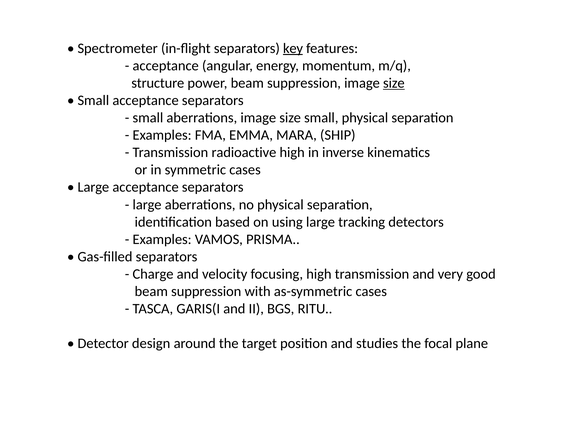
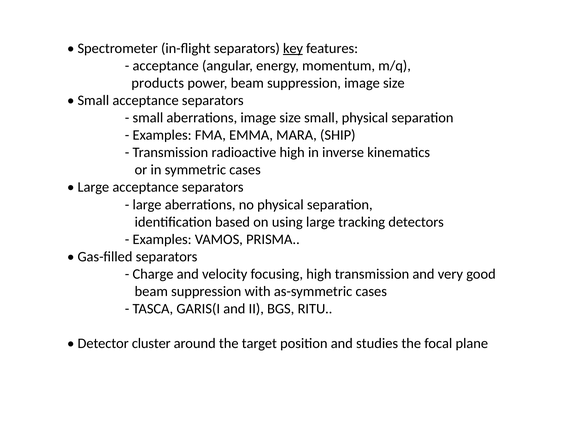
structure: structure -> products
size at (394, 83) underline: present -> none
design: design -> cluster
